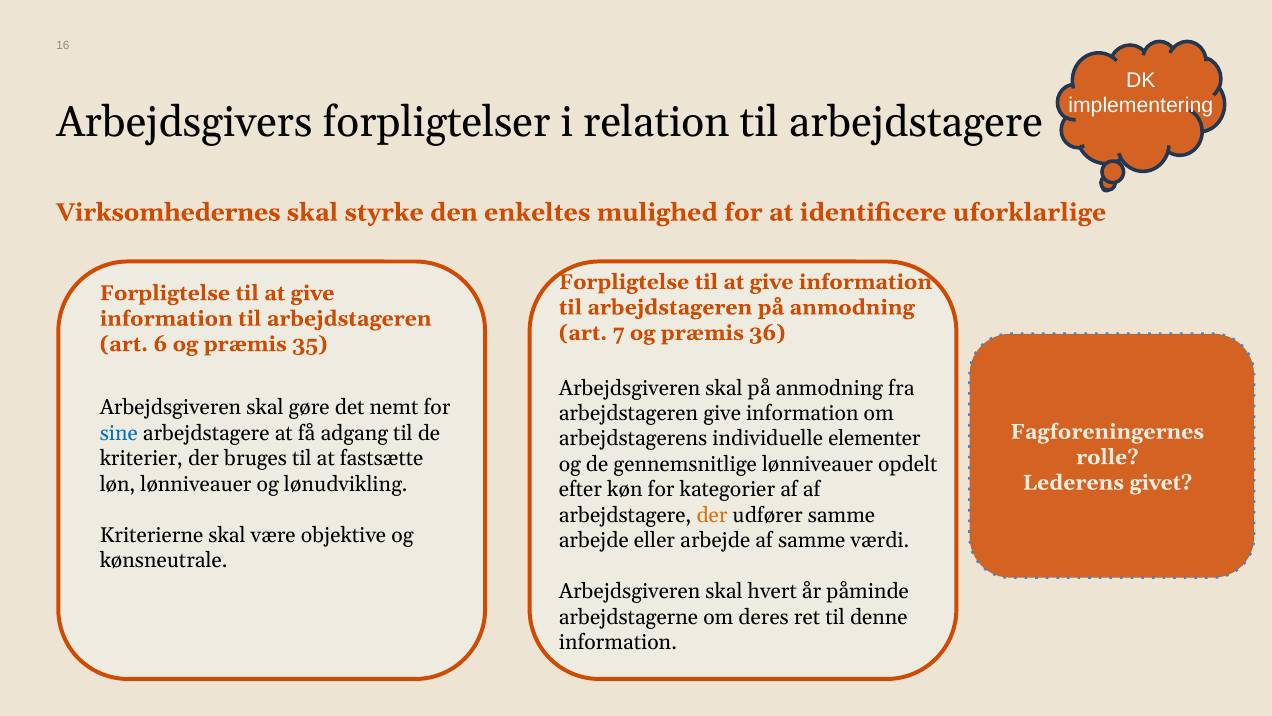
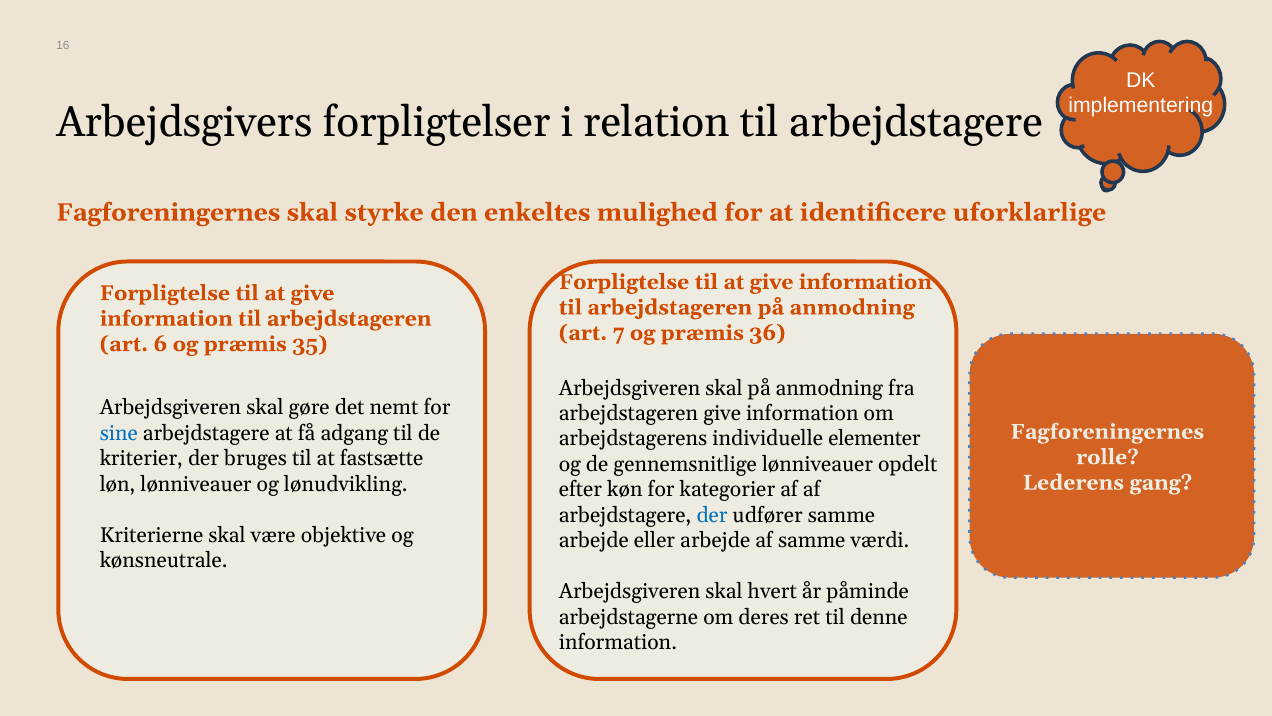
Virksomhedernes at (168, 212): Virksomhedernes -> Fagforeningernes
givet: givet -> gang
der at (712, 515) colour: orange -> blue
